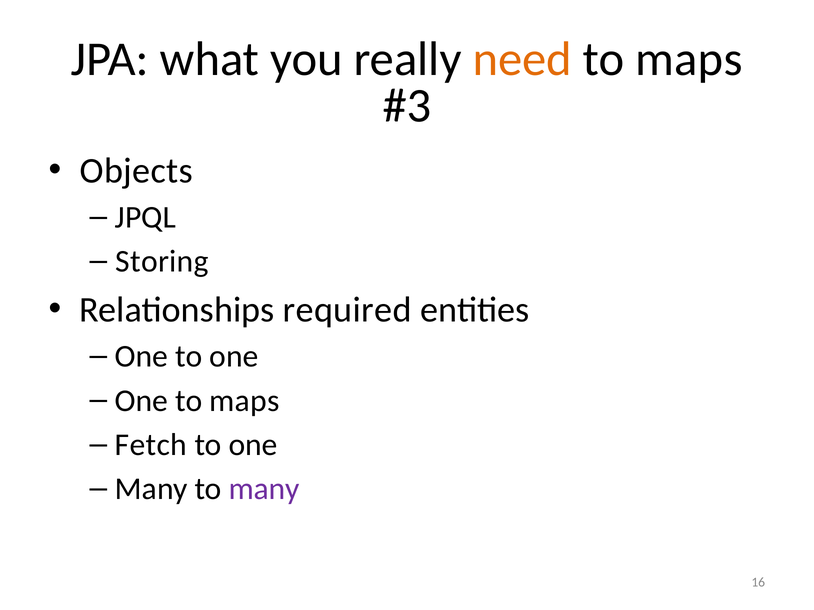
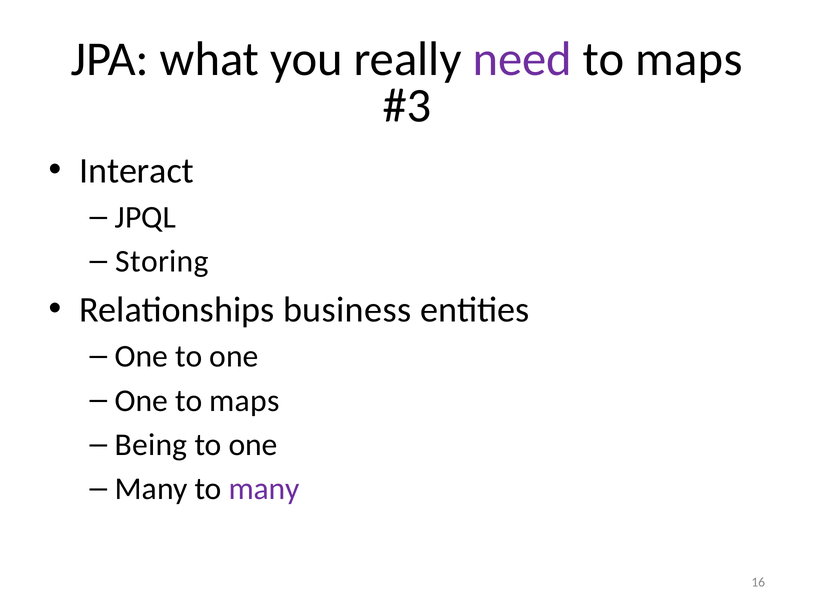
need colour: orange -> purple
Objects: Objects -> Interact
required: required -> business
Fetch: Fetch -> Being
